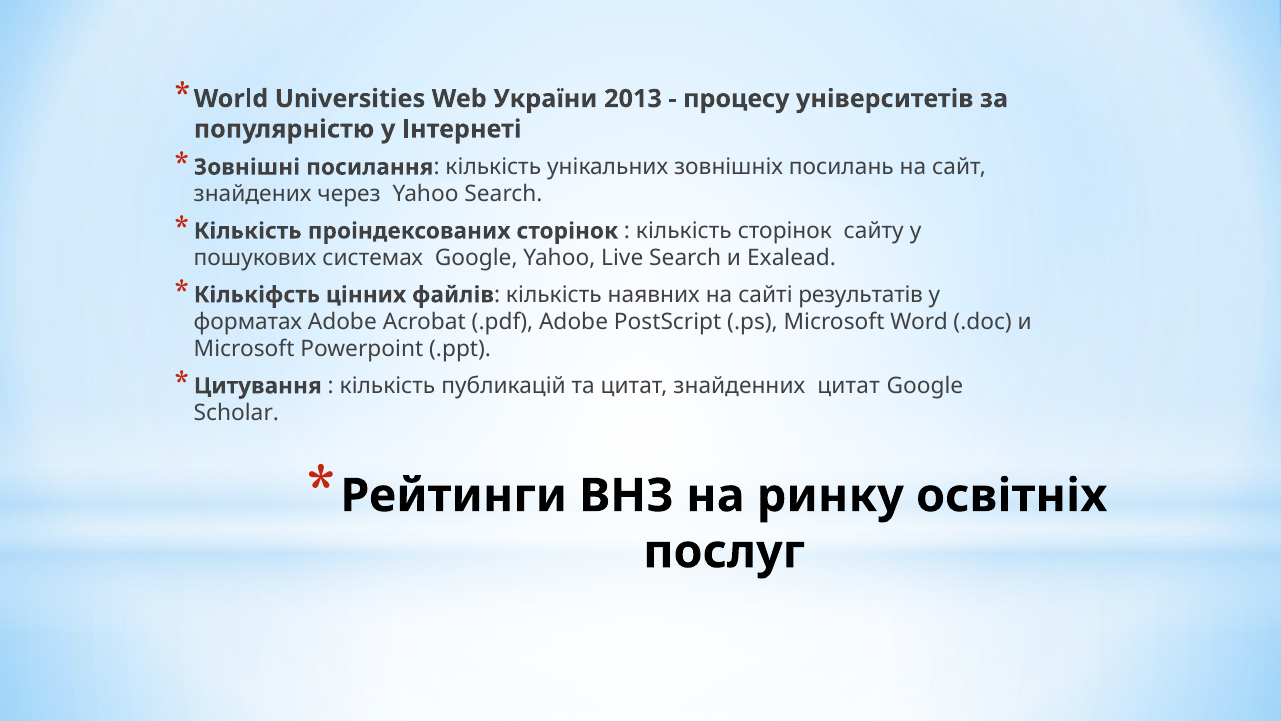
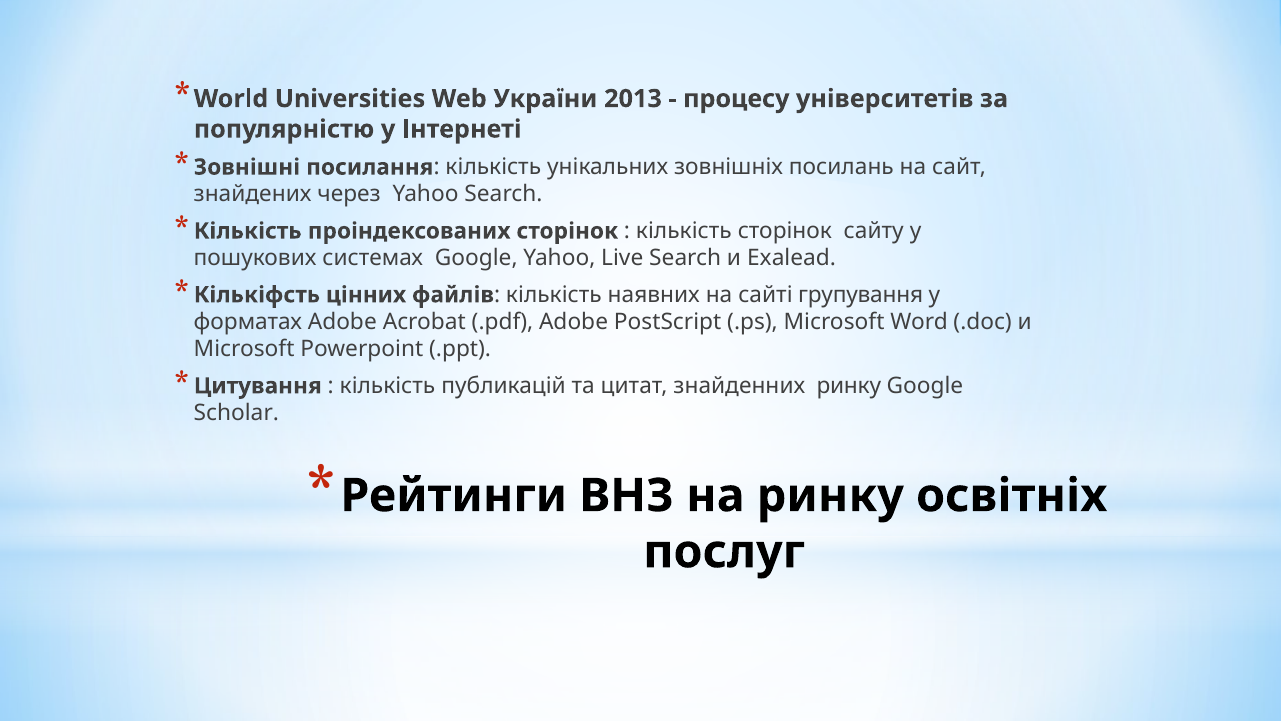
результатів: результатів -> групування
знайденних цитат: цитат -> ринку
